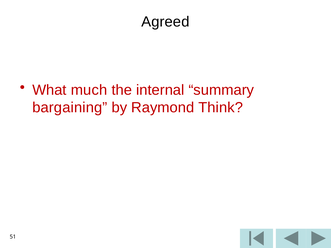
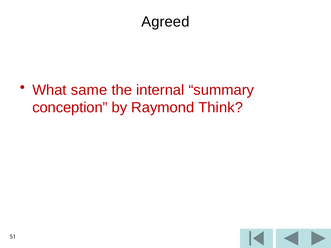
much: much -> same
bargaining: bargaining -> conception
